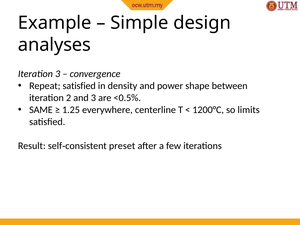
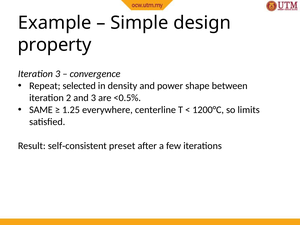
analyses: analyses -> property
Repeat satisfied: satisfied -> selected
